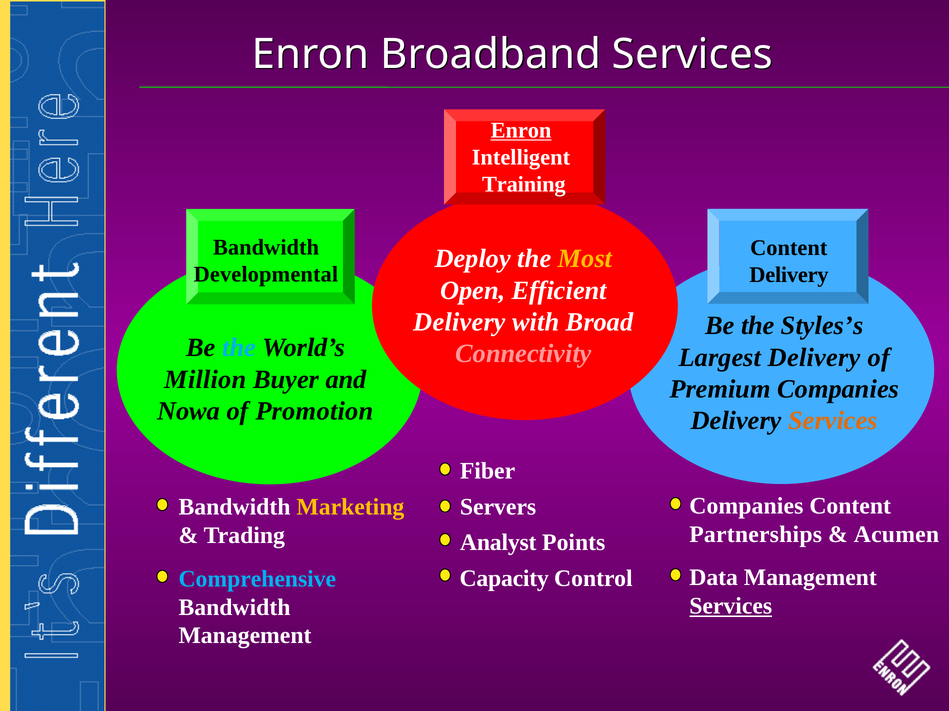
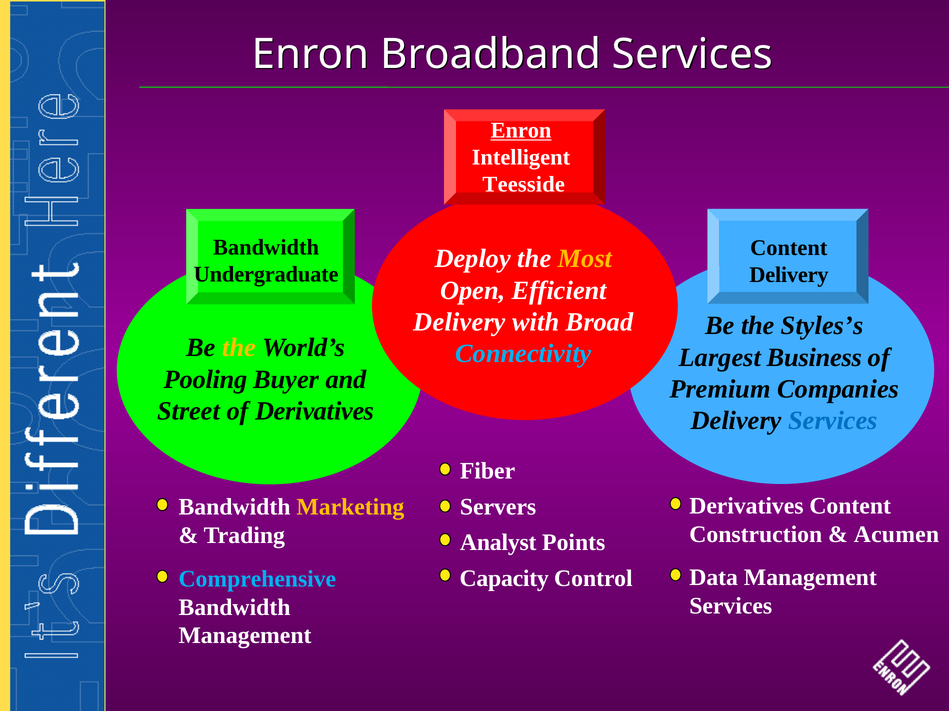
Training: Training -> Teesside
Developmental: Developmental -> Undergraduate
the at (239, 348) colour: light blue -> yellow
Connectivity colour: pink -> light blue
Largest Delivery: Delivery -> Business
Million: Million -> Pooling
Nowa: Nowa -> Street
of Promotion: Promotion -> Derivatives
Services at (833, 421) colour: orange -> blue
Companies at (746, 506): Companies -> Derivatives
Partnerships: Partnerships -> Construction
Services at (731, 607) underline: present -> none
